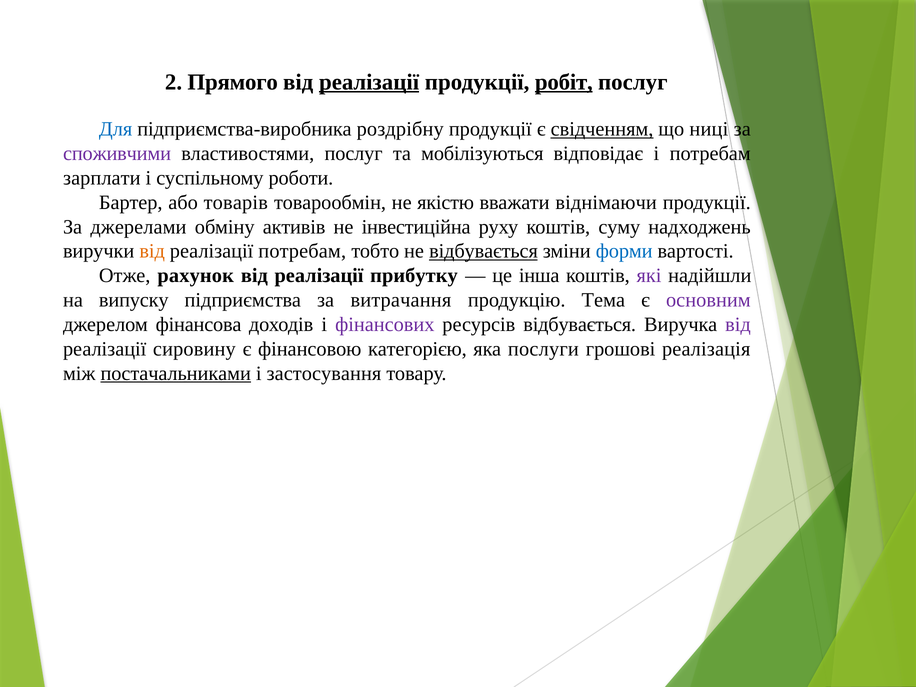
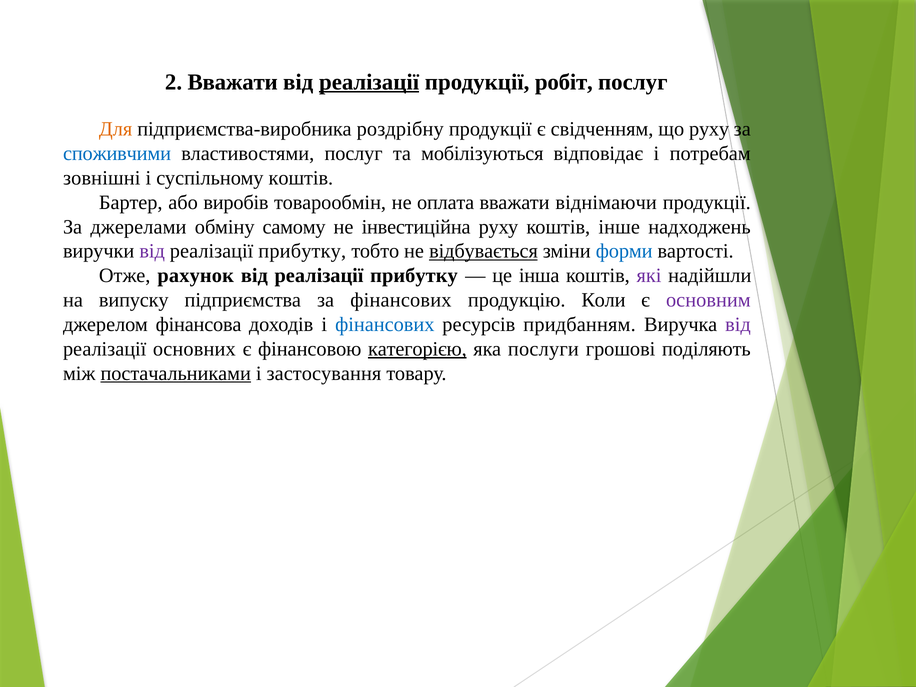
2 Прямого: Прямого -> Вважати
робіт underline: present -> none
Для colour: blue -> orange
свідченням underline: present -> none
що ниці: ниці -> руху
споживчими colour: purple -> blue
зарплати: зарплати -> зовнішні
суспільному роботи: роботи -> коштів
товарів: товарів -> виробів
якістю: якістю -> оплата
активів: активів -> самому
суму: суму -> інше
від at (152, 251) colour: orange -> purple
потребам at (302, 251): потребам -> прибутку
за витрачання: витрачання -> фінансових
Тема: Тема -> Коли
фінансових at (385, 324) colour: purple -> blue
ресурсів відбувається: відбувається -> придбанням
сировину: сировину -> основних
категорією underline: none -> present
реалізація: реалізація -> поділяють
